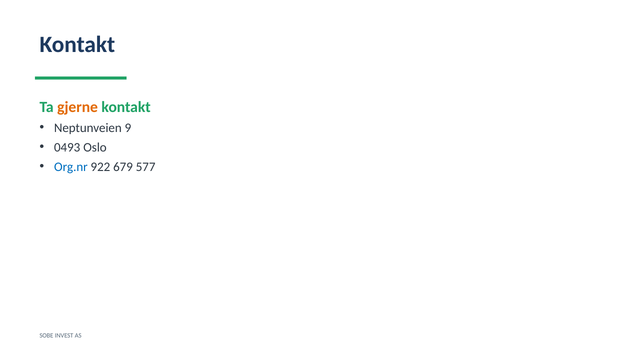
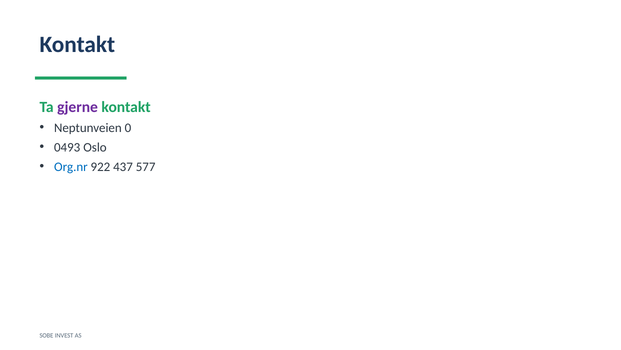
gjerne colour: orange -> purple
9: 9 -> 0
679: 679 -> 437
